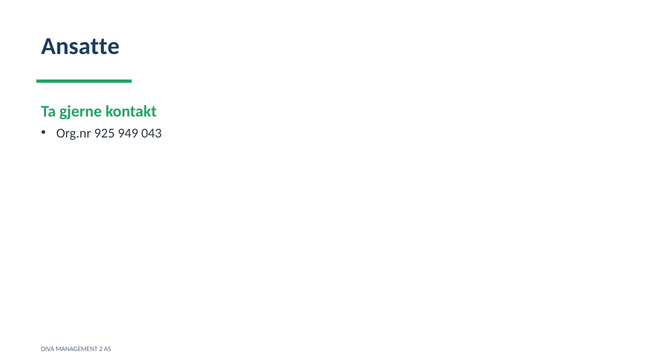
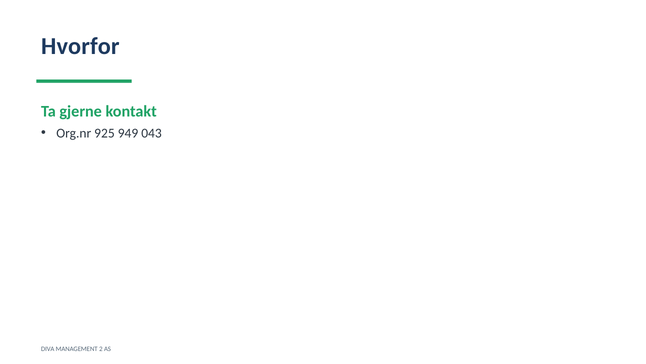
Ansatte: Ansatte -> Hvorfor
